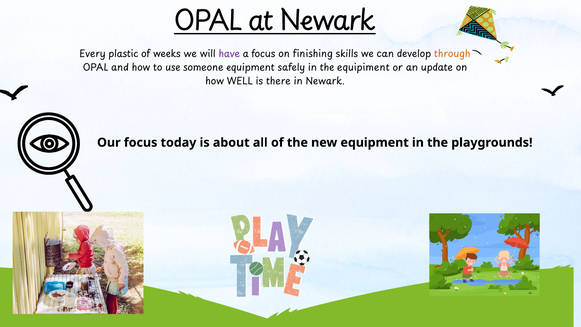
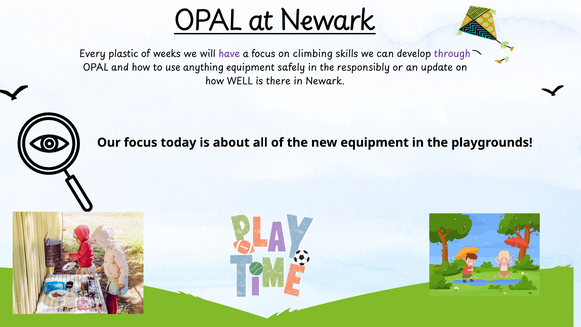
finishing: finishing -> climbing
through colour: orange -> purple
someone: someone -> anything
equipiment: equipiment -> responsibly
